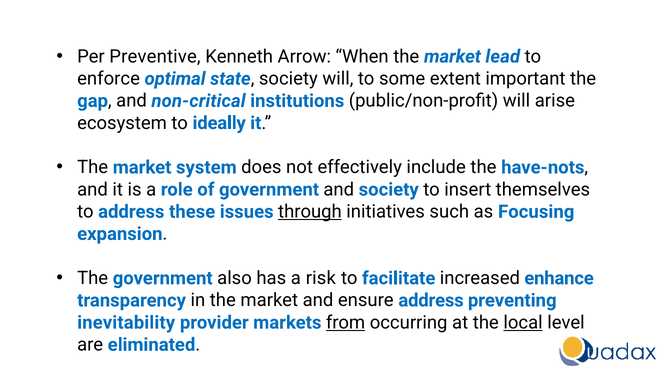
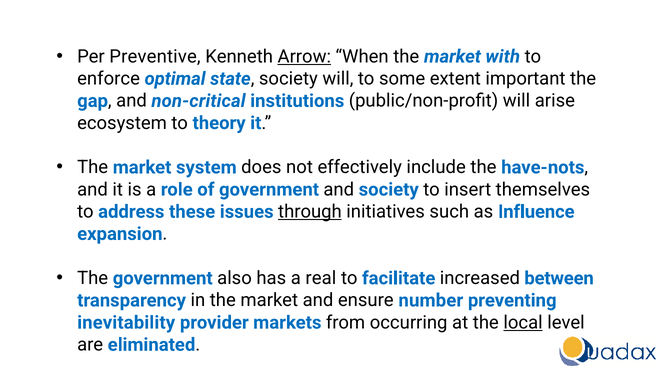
Arrow underline: none -> present
lead: lead -> with
ideally: ideally -> theory
Focusing: Focusing -> Influence
risk: risk -> real
enhance: enhance -> between
ensure address: address -> number
from underline: present -> none
